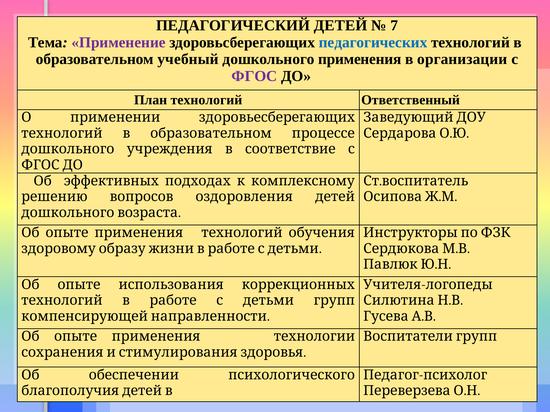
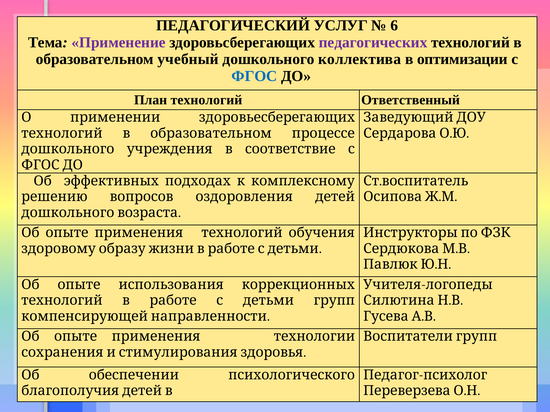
ПЕДАГОГИЧЕСКИЙ ДЕТЕЙ: ДЕТЕЙ -> УСЛУГ
7: 7 -> 6
педагогических colour: blue -> purple
дошкольного применения: применения -> коллектива
организации: организации -> оптимизации
ФГОС colour: purple -> blue
